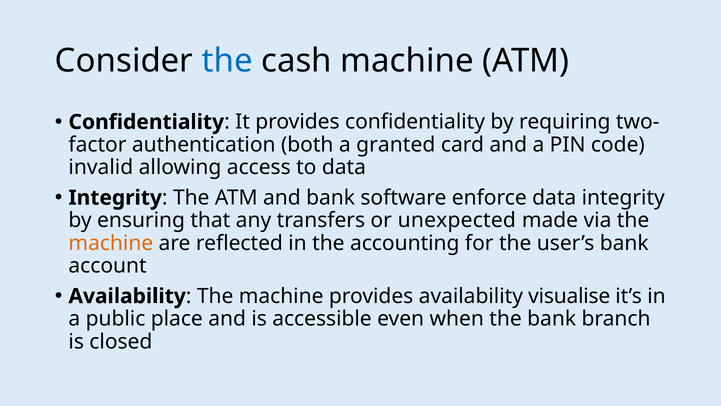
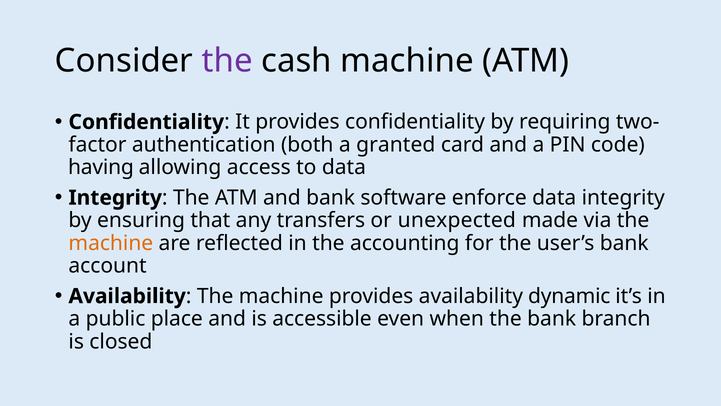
the at (227, 61) colour: blue -> purple
invalid: invalid -> having
visualise: visualise -> dynamic
